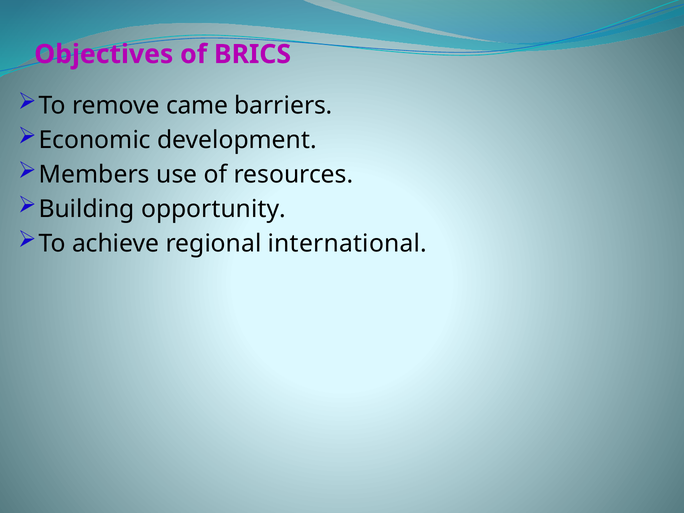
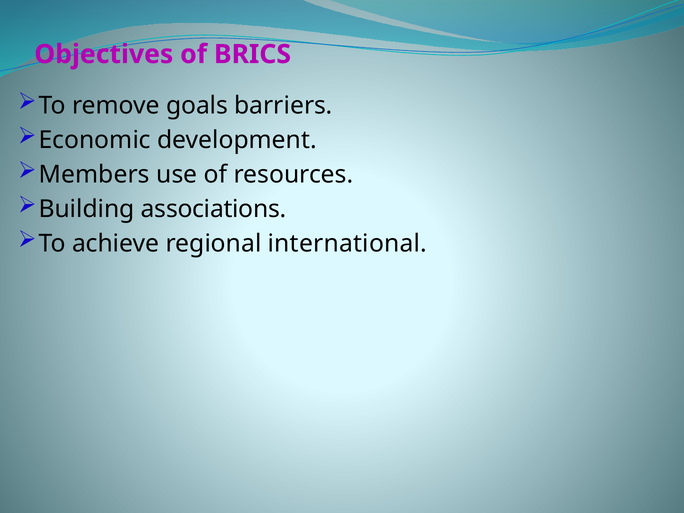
came: came -> goals
opportunity: opportunity -> associations
